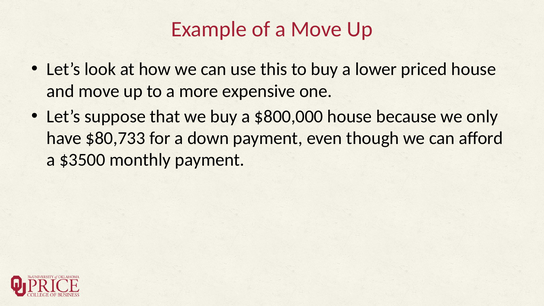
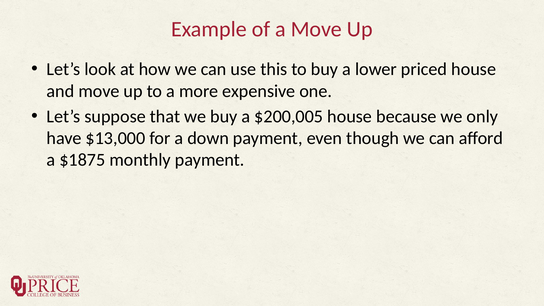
$800,000: $800,000 -> $200,005
$80,733: $80,733 -> $13,000
$3500: $3500 -> $1875
